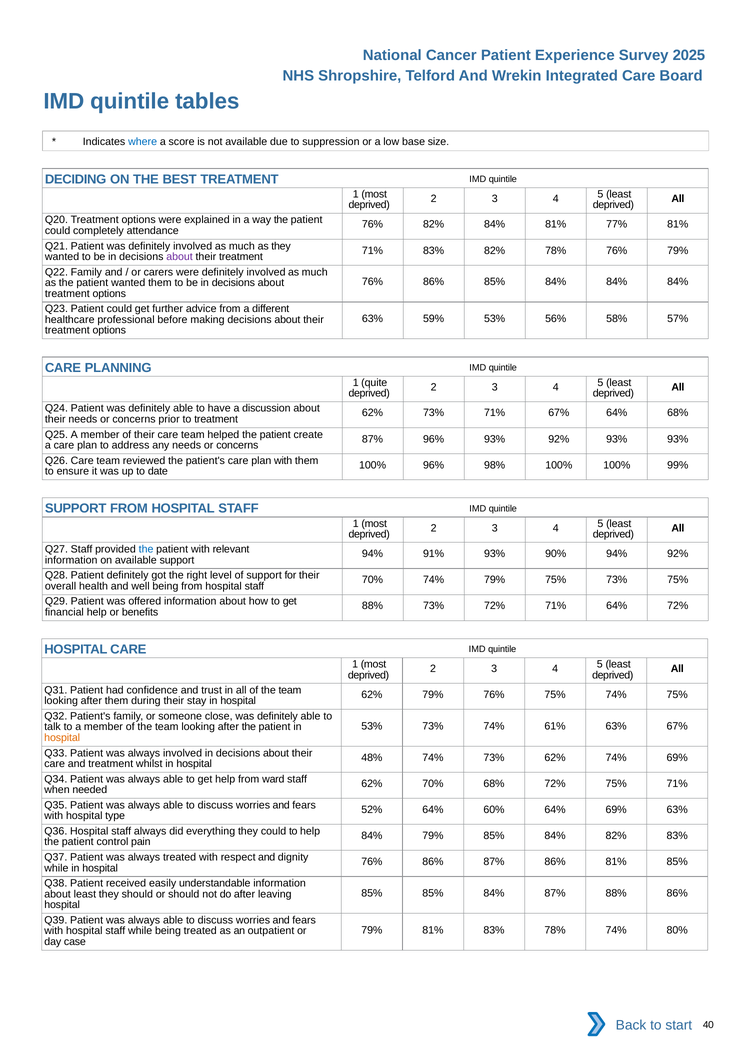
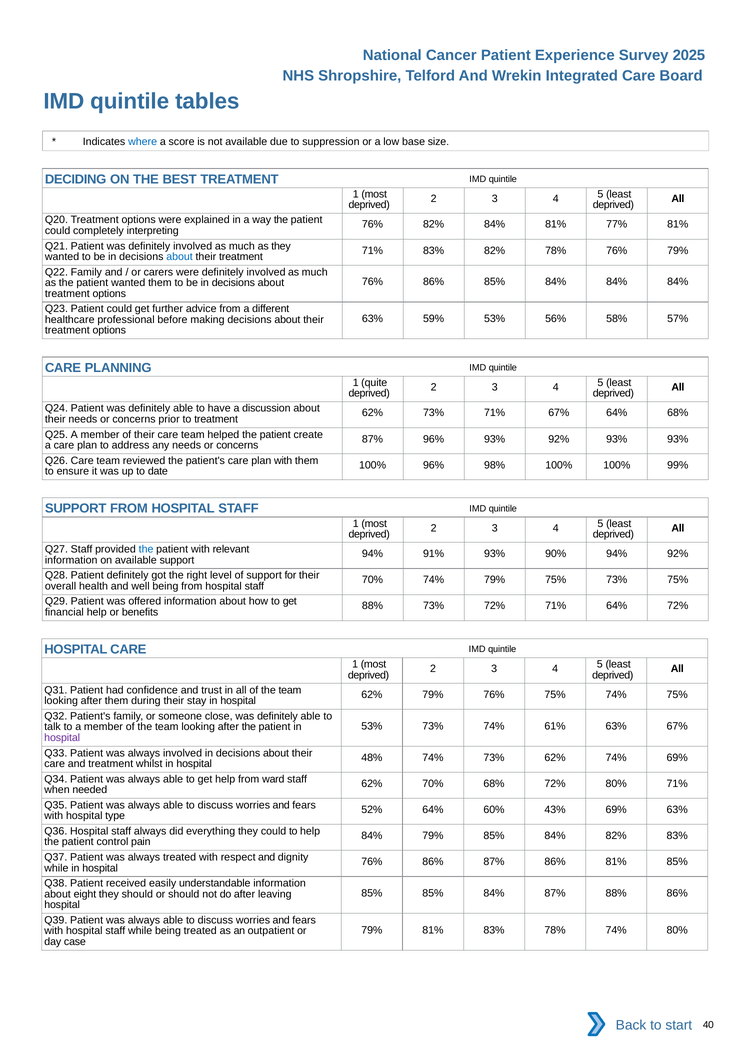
attendance: attendance -> interpreting
about at (180, 257) colour: purple -> blue
hospital at (62, 738) colour: orange -> purple
72% 75%: 75% -> 80%
60% 64%: 64% -> 43%
about least: least -> eight
